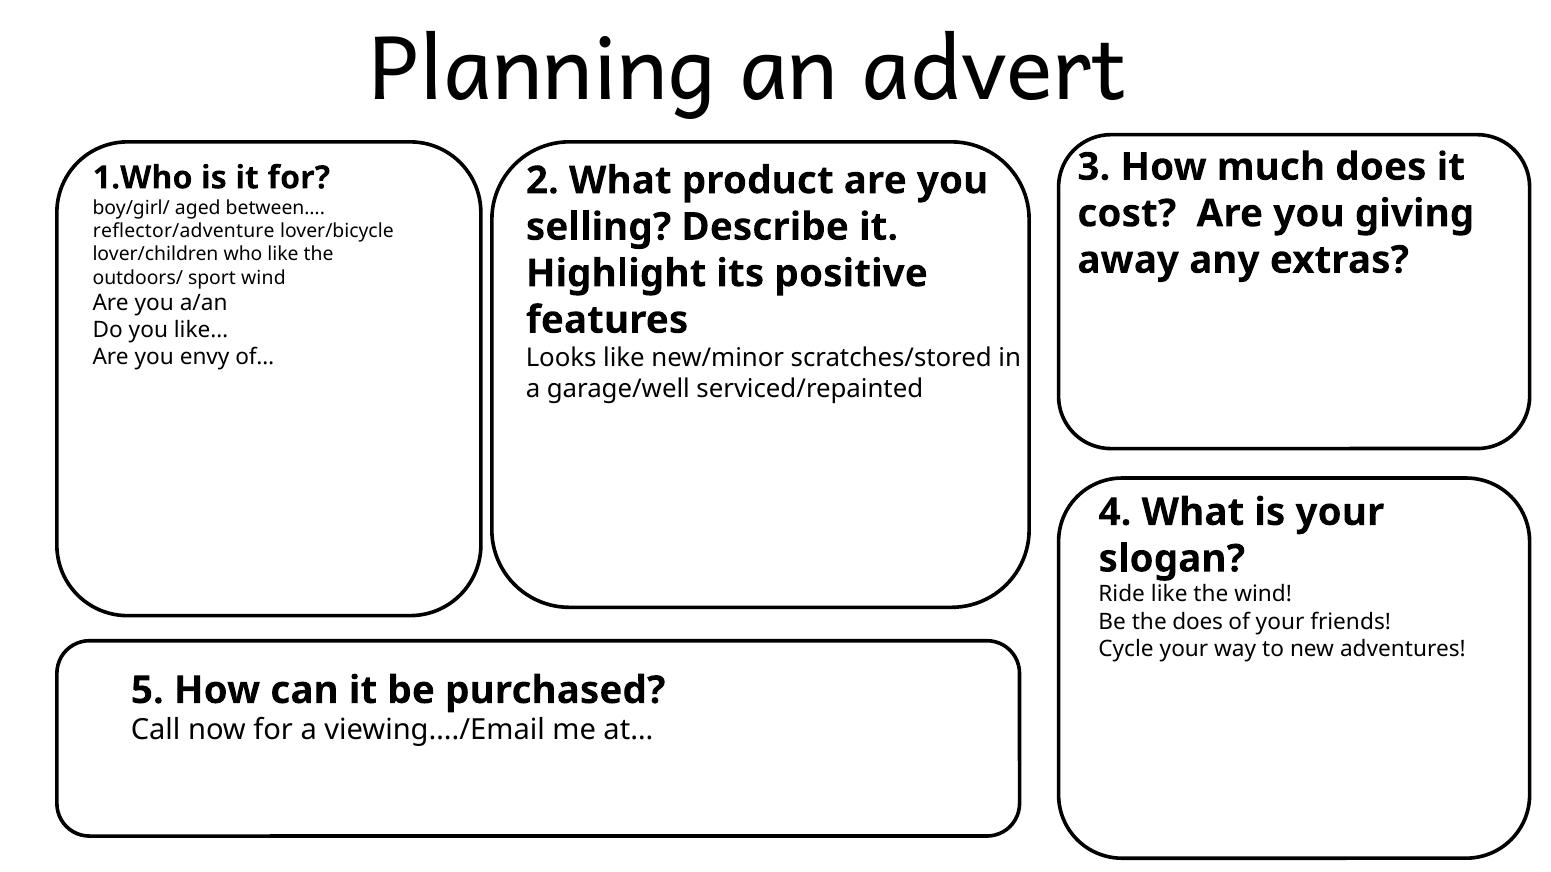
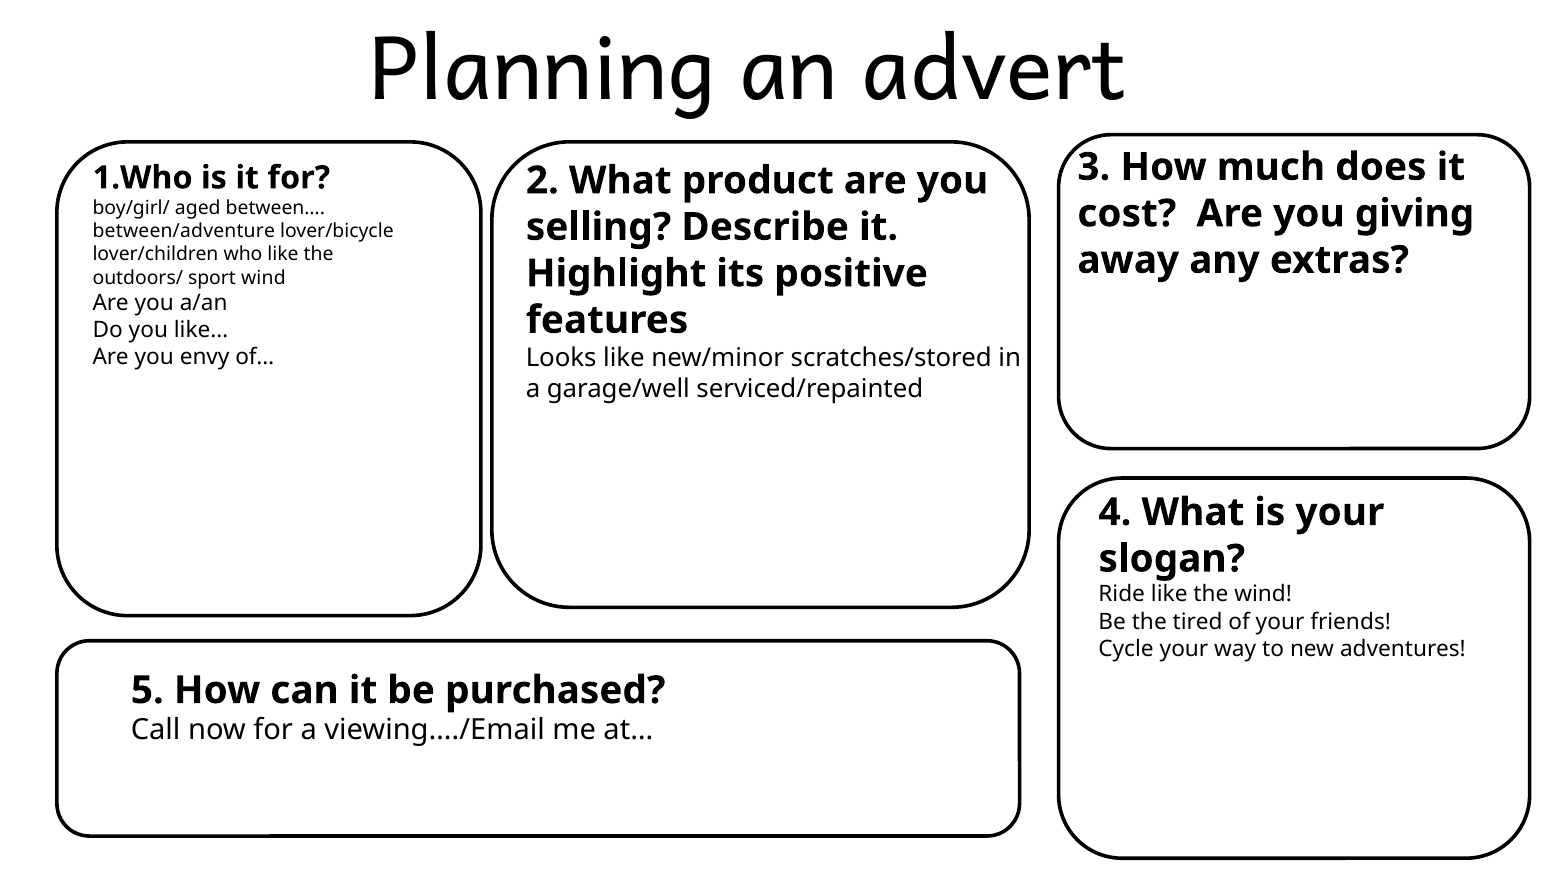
reflector/adventure: reflector/adventure -> between/adventure
the does: does -> tired
